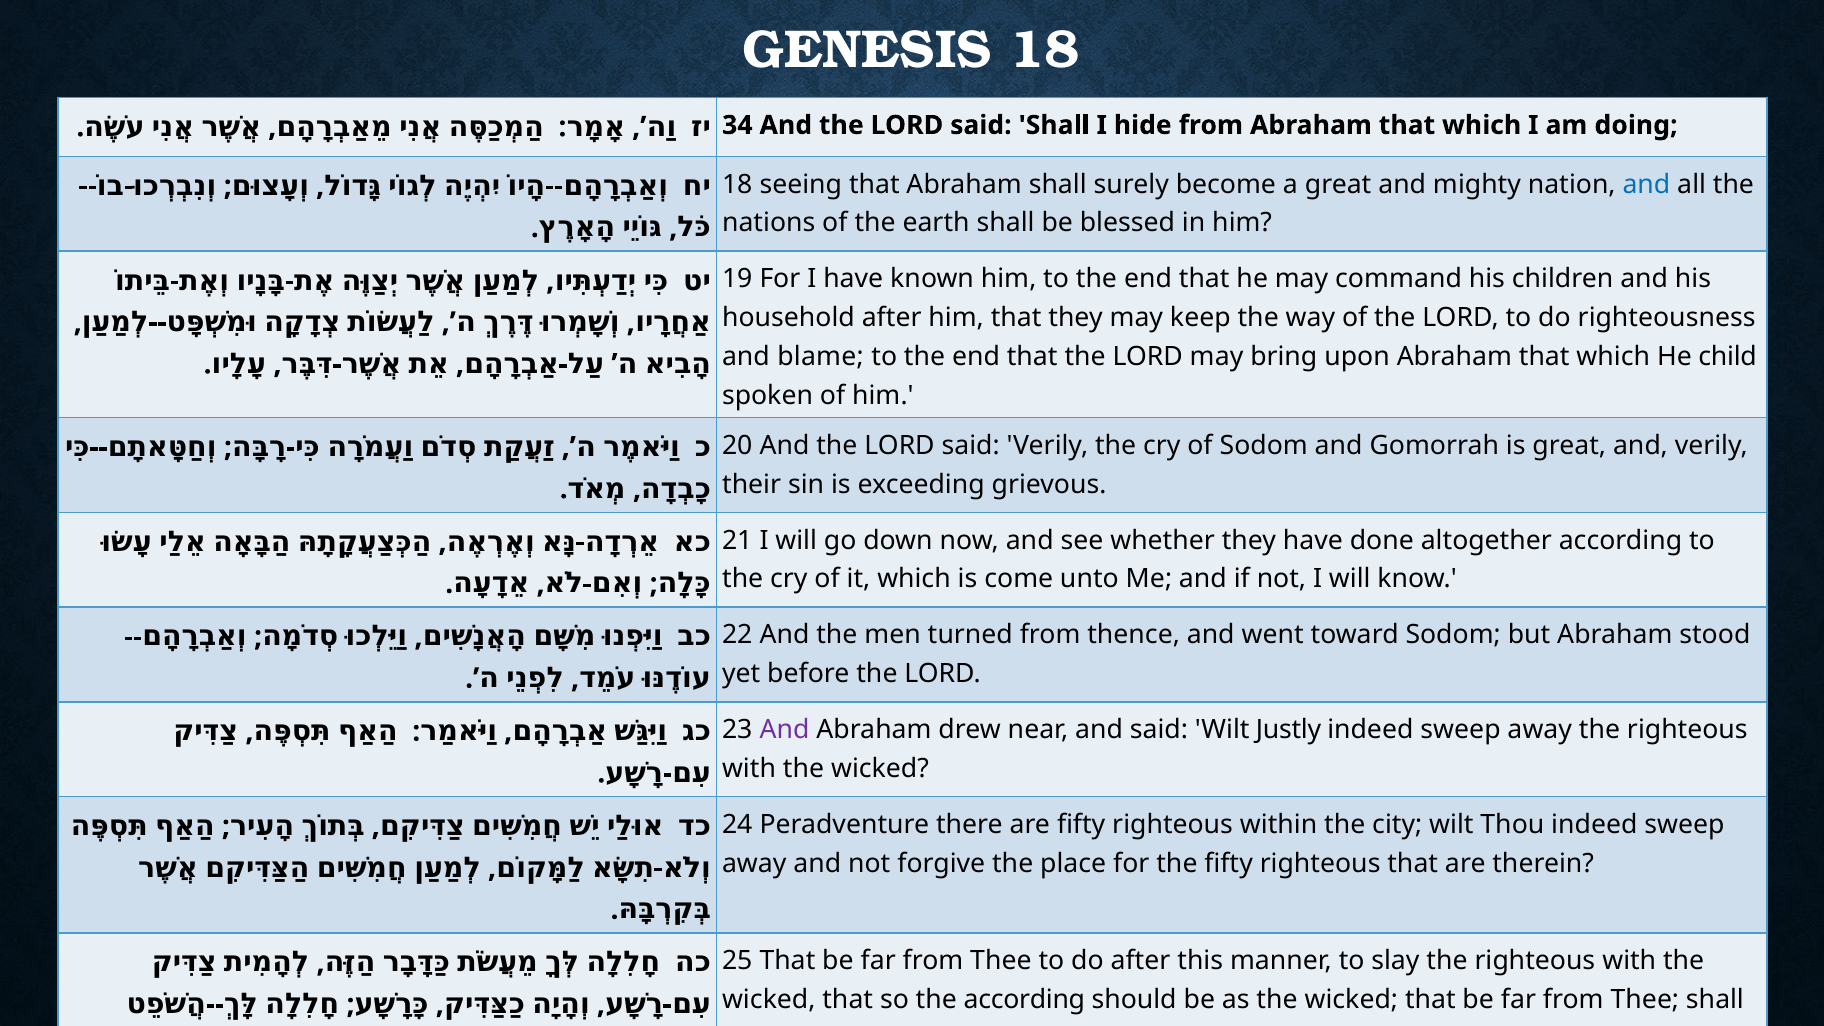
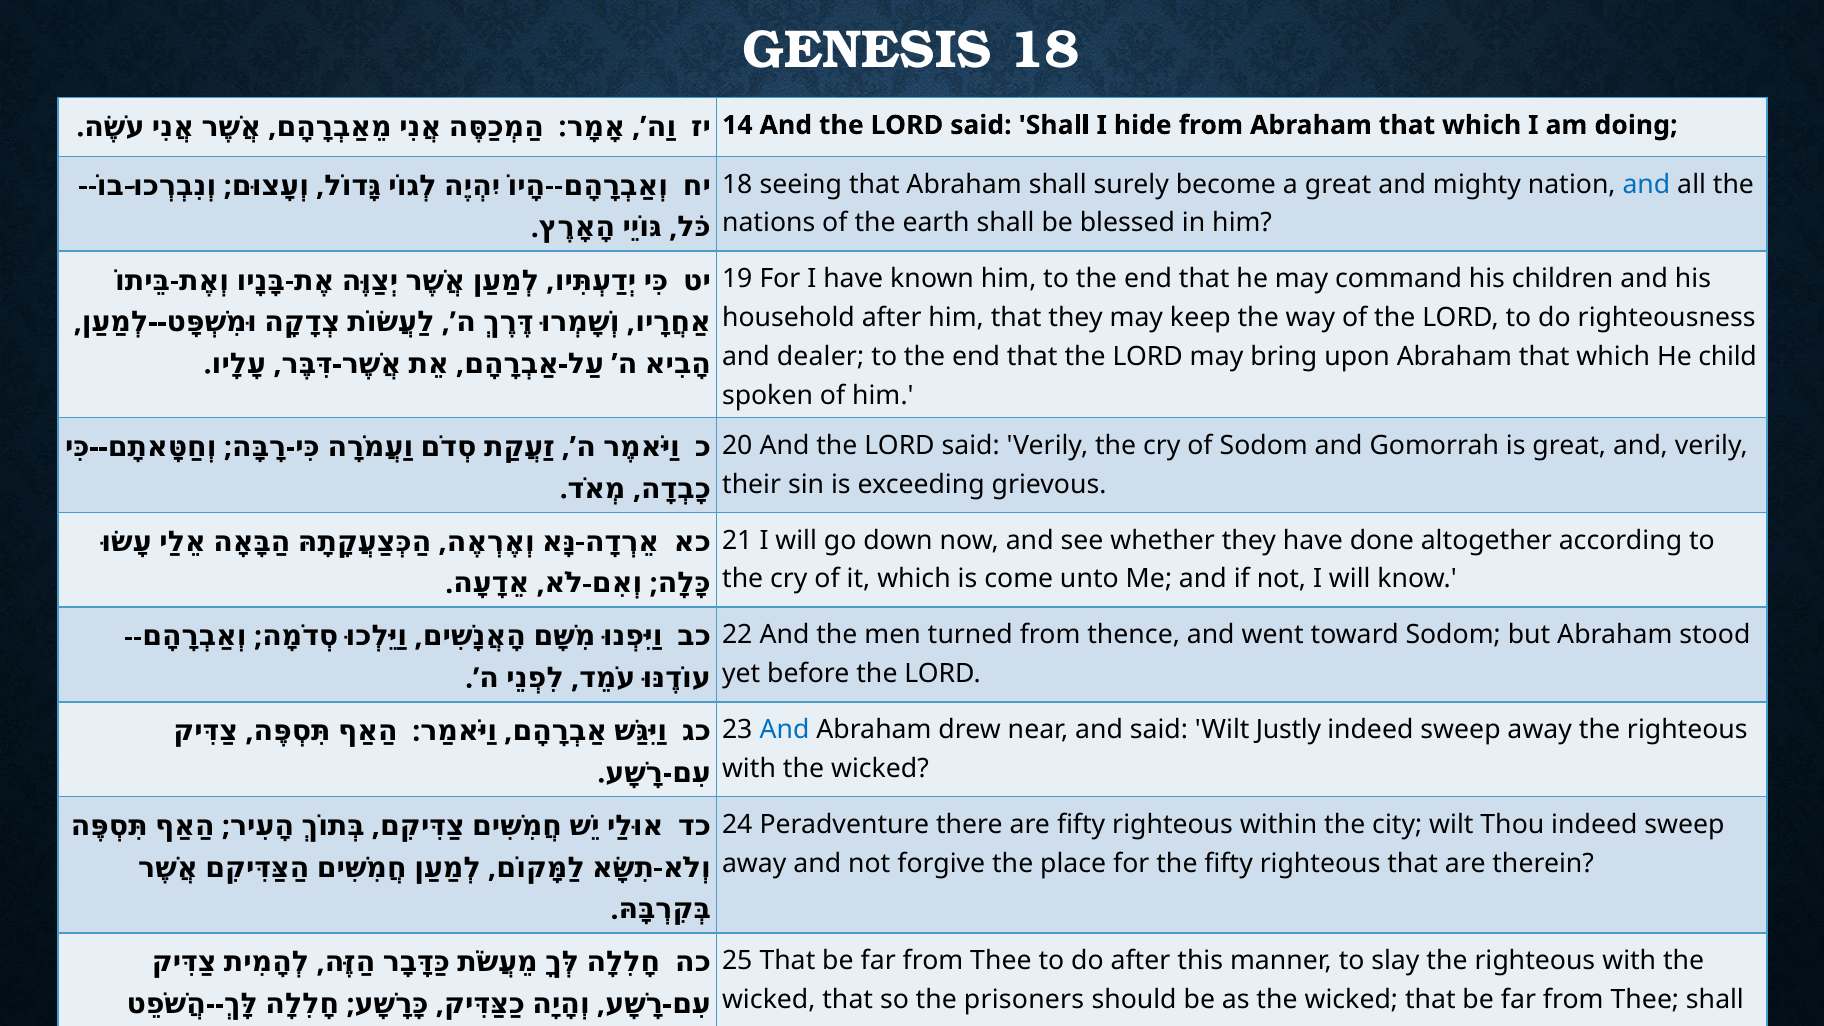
34: 34 -> 14
blame: blame -> dealer
And at (784, 730) colour: purple -> blue
the according: according -> prisoners
